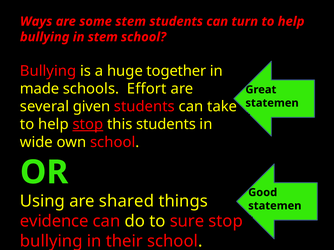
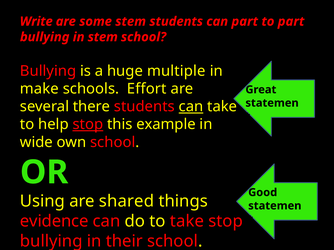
Ways: Ways -> Write
can turn: turn -> part
help at (291, 21): help -> part
together: together -> multiple
made: made -> make
given: given -> there
can at (191, 107) underline: none -> present
this students: students -> example
to sure: sure -> take
